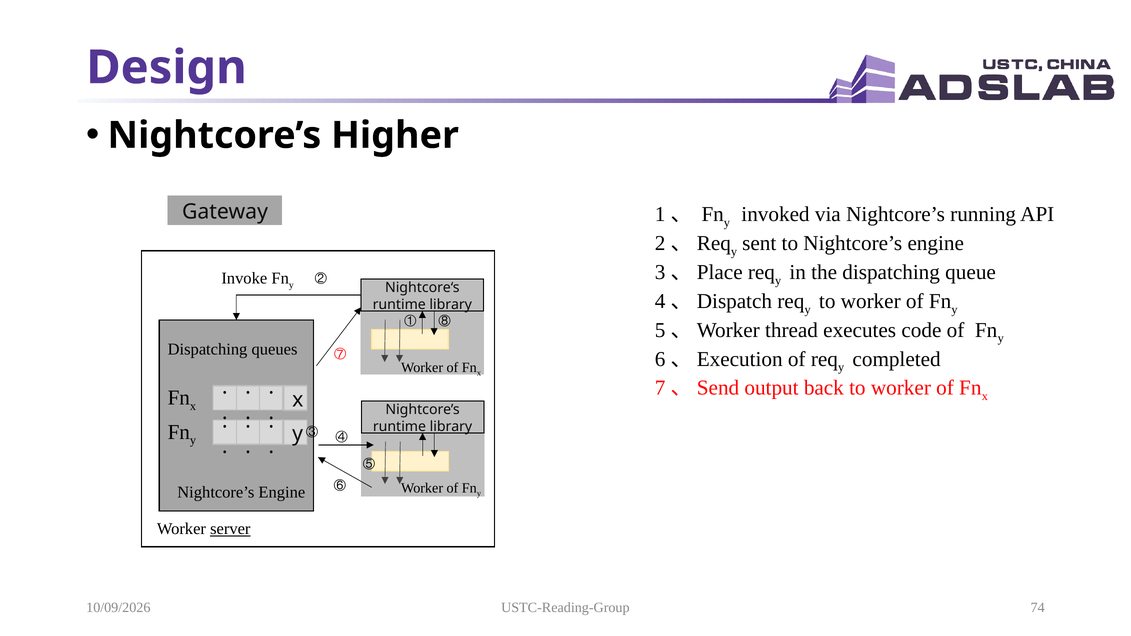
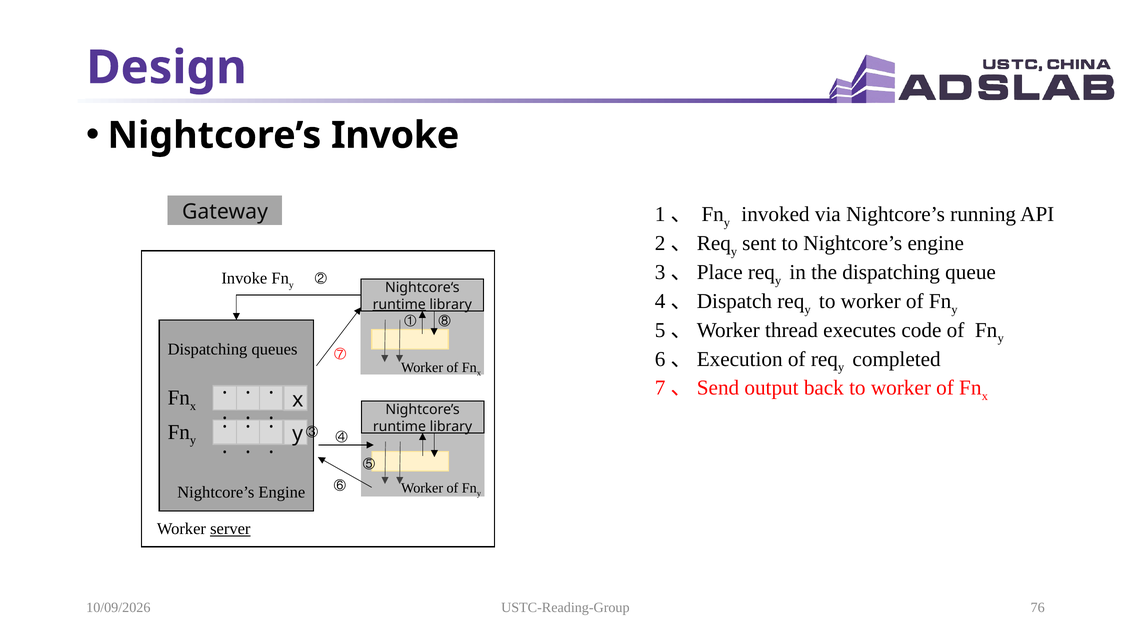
Nightcore’s Higher: Higher -> Invoke
runtime at (399, 305) underline: none -> present
74: 74 -> 76
